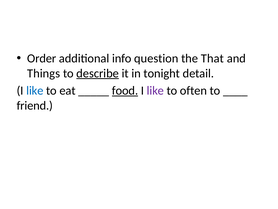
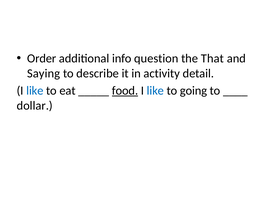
Things: Things -> Saying
describe underline: present -> none
tonight: tonight -> activity
like at (155, 90) colour: purple -> blue
often: often -> going
friend: friend -> dollar
